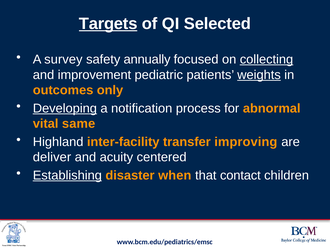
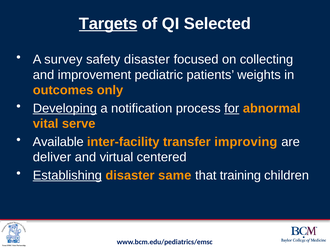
safety annually: annually -> disaster
collecting underline: present -> none
weights underline: present -> none
for underline: none -> present
same: same -> serve
Highland: Highland -> Available
acuity: acuity -> virtual
when: when -> same
contact: contact -> training
